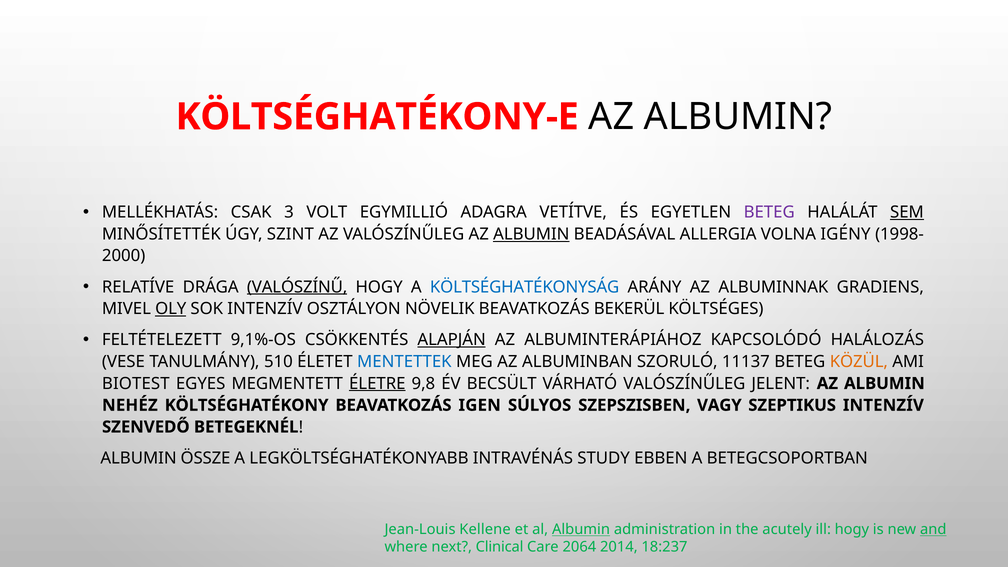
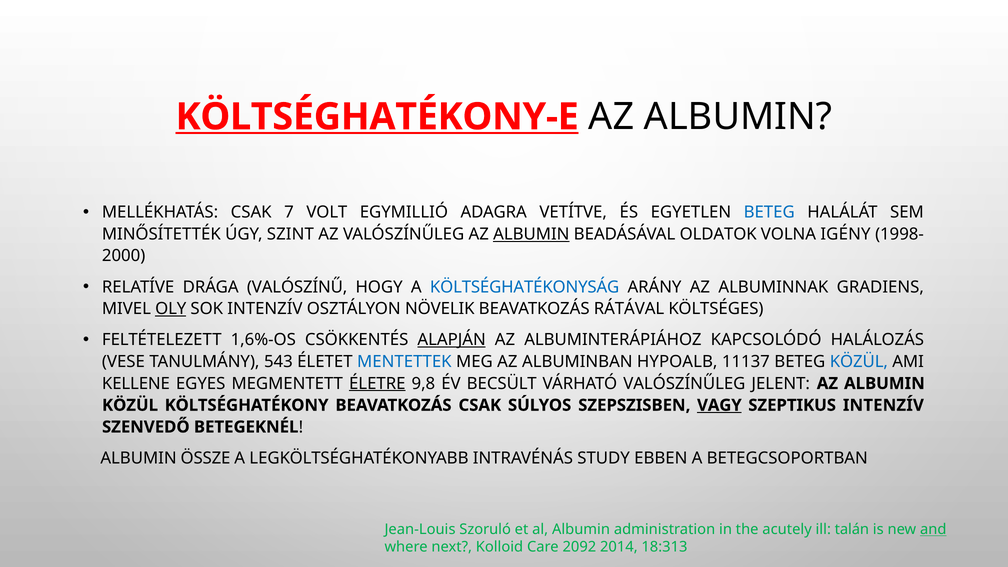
KÖLTSÉGHATÉKONY-E underline: none -> present
3: 3 -> 7
BETEG at (769, 212) colour: purple -> blue
SEM underline: present -> none
ALLERGIA: ALLERGIA -> OLDATOK
VALÓSZÍNŰ underline: present -> none
BEKERÜL: BEKERÜL -> RÁTÁVAL
9,1%-OS: 9,1%-OS -> 1,6%-OS
510: 510 -> 543
SZORULÓ: SZORULÓ -> HYPOALB
KÖZÜL at (859, 362) colour: orange -> blue
BIOTEST: BIOTEST -> KELLENE
NEHÉZ at (130, 405): NEHÉZ -> KÖZÜL
BEAVATKOZÁS IGEN: IGEN -> CSAK
VAGY underline: none -> present
Kellene: Kellene -> Szoruló
Albumin at (581, 529) underline: present -> none
ill hogy: hogy -> talán
Clinical: Clinical -> Kolloid
2064: 2064 -> 2092
18:237: 18:237 -> 18:313
